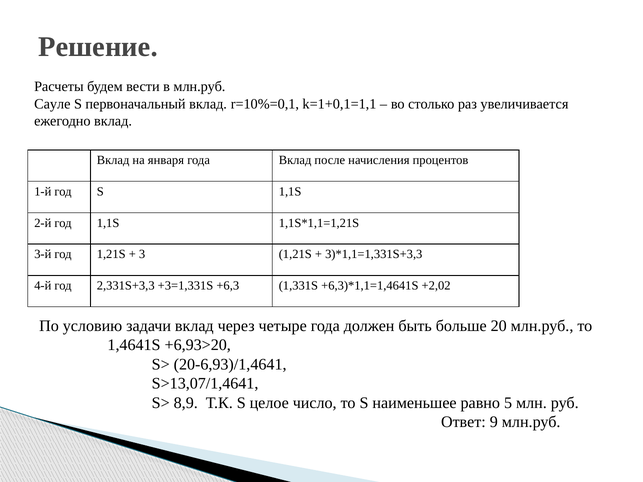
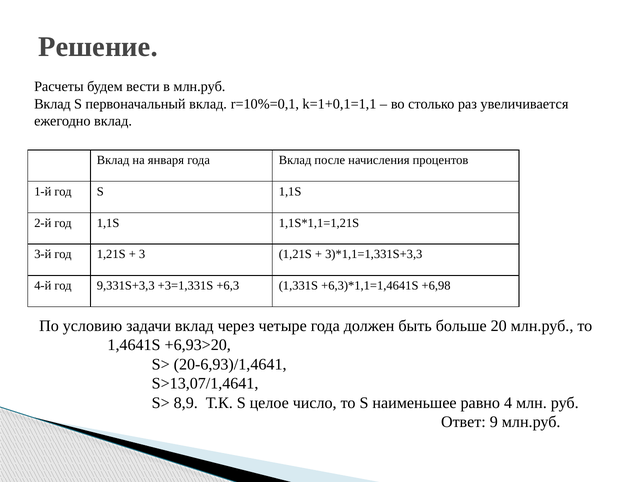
Сауле at (52, 104): Сауле -> Вклад
2,331S+3,3: 2,331S+3,3 -> 9,331S+3,3
+2,02: +2,02 -> +6,98
5: 5 -> 4
